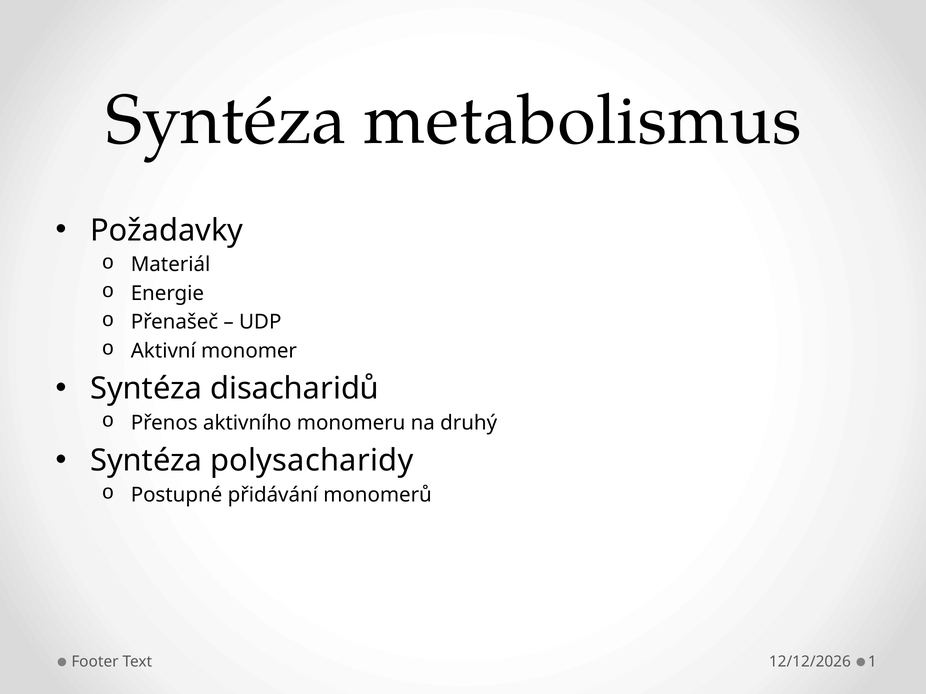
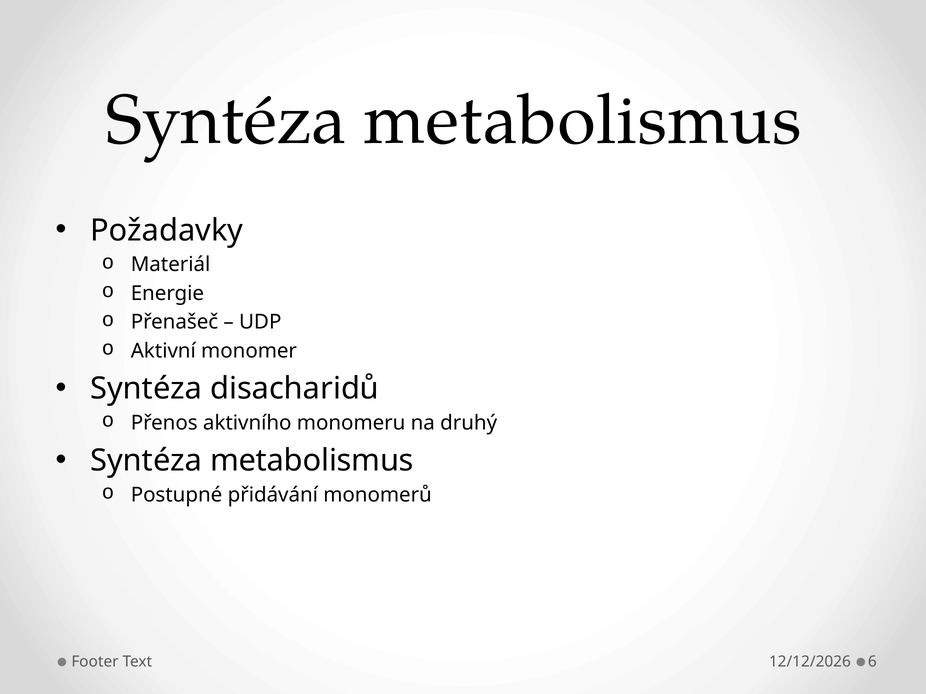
polysacharidy at (312, 461): polysacharidy -> metabolismus
1: 1 -> 6
